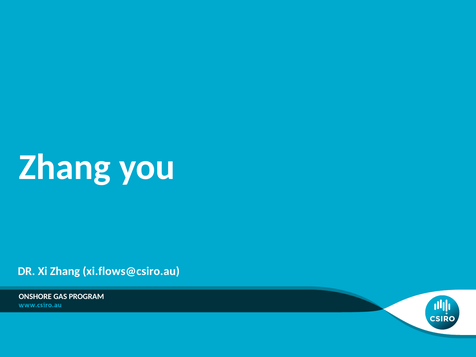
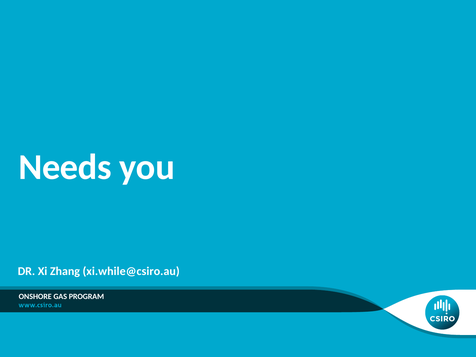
Zhang at (65, 167): Zhang -> Needs
xi.flows@csiro.au: xi.flows@csiro.au -> xi.while@csiro.au
